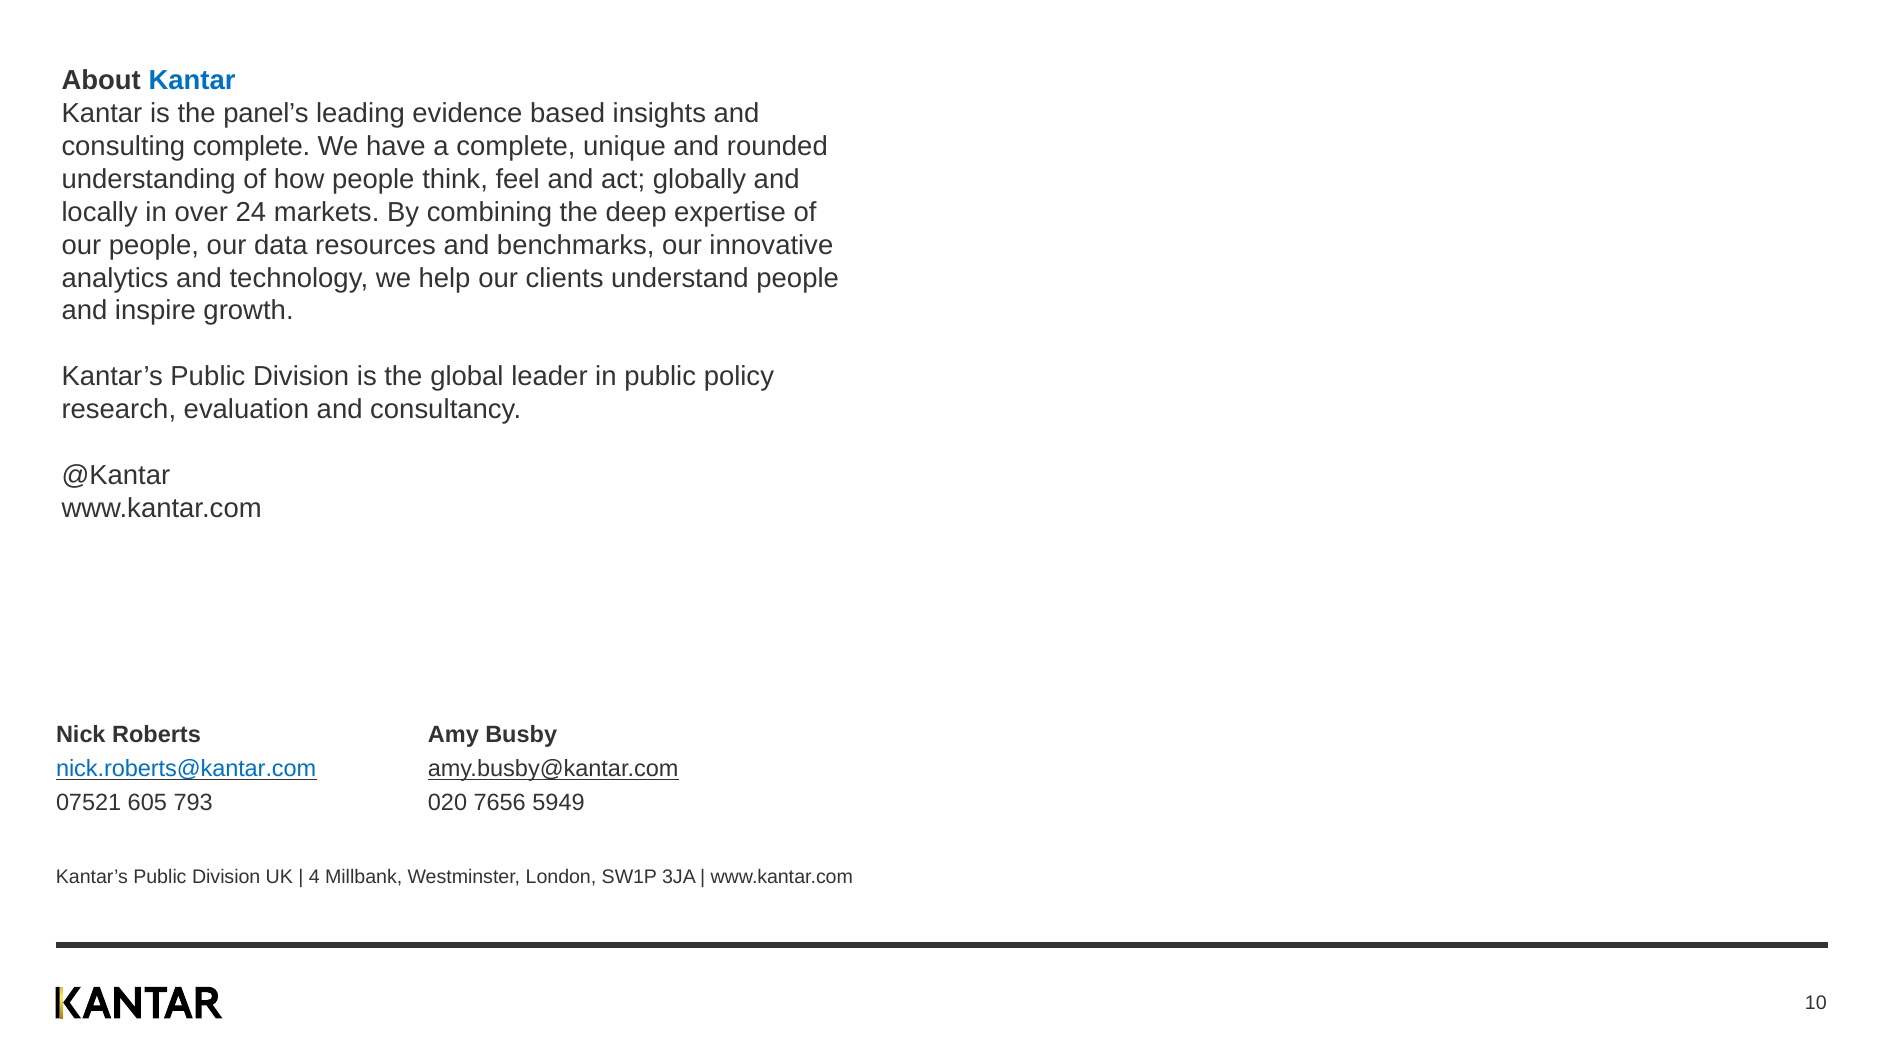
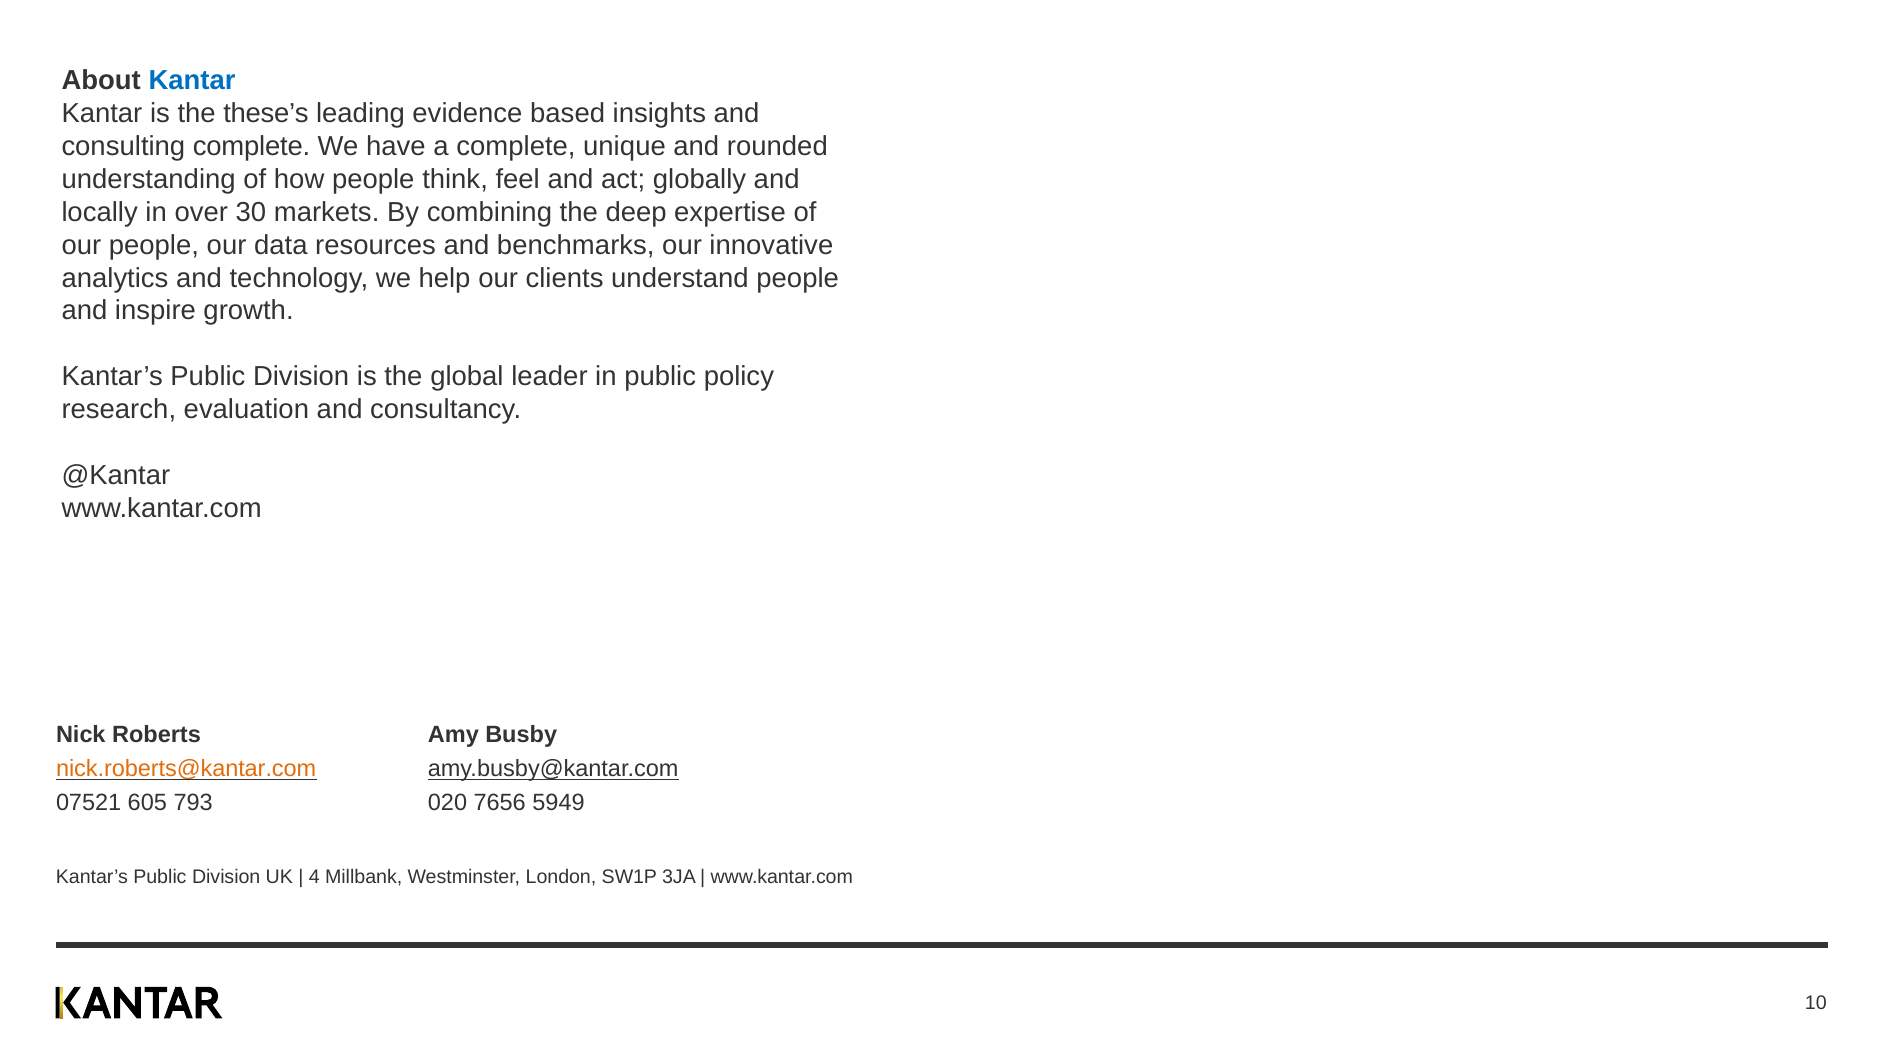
panel’s: panel’s -> these’s
24: 24 -> 30
nick.roberts@kantar.com colour: blue -> orange
